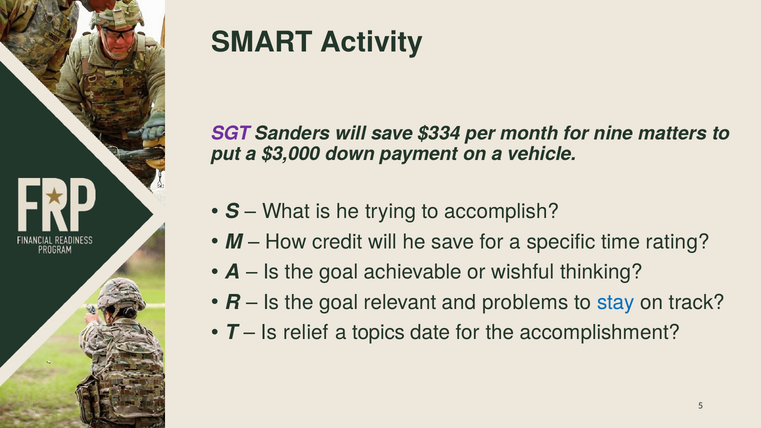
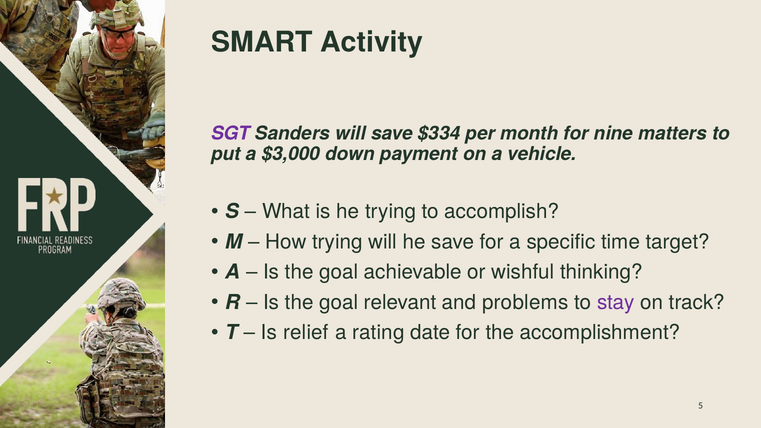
How credit: credit -> trying
rating: rating -> target
stay colour: blue -> purple
topics: topics -> rating
